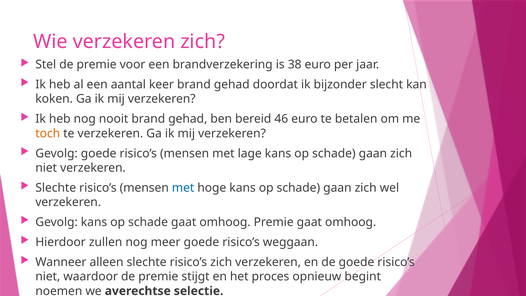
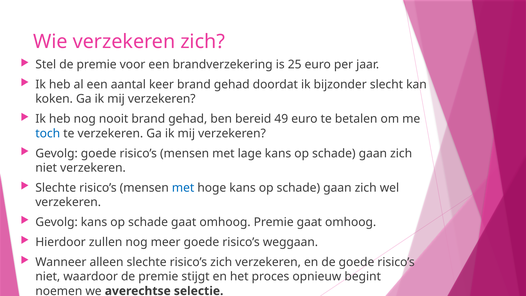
38: 38 -> 25
46: 46 -> 49
toch colour: orange -> blue
